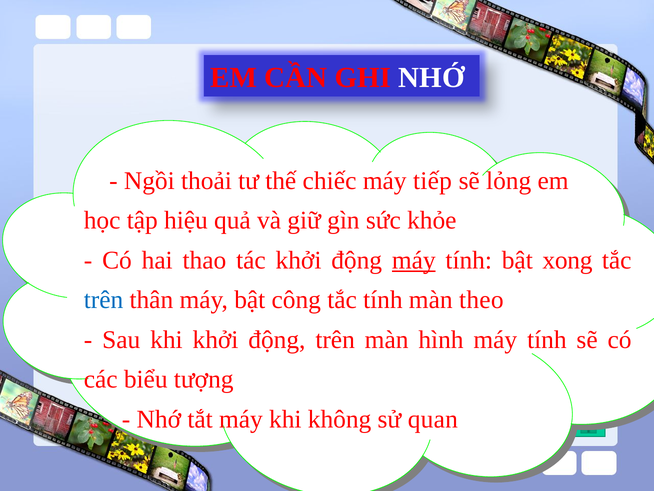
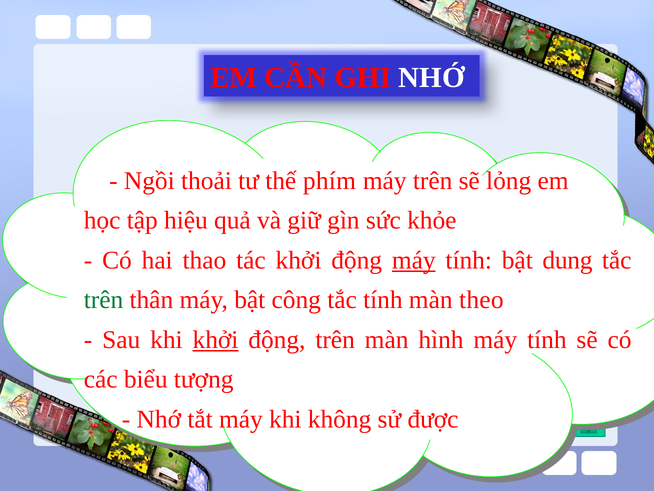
chiếc: chiếc -> phím
máy tiếp: tiếp -> trên
xong: xong -> dung
trên at (104, 300) colour: blue -> green
khởi at (215, 339) underline: none -> present
quan: quan -> được
